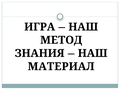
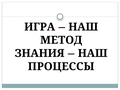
МАТЕРИАЛ: МАТЕРИАЛ -> ПРОЦЕССЫ
